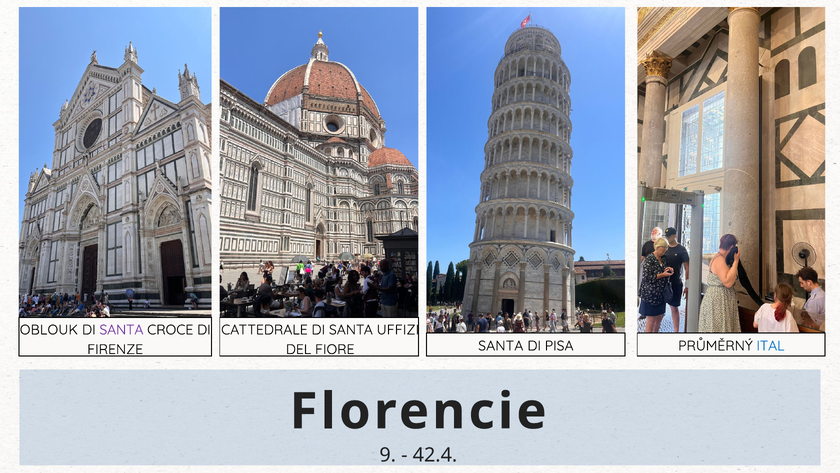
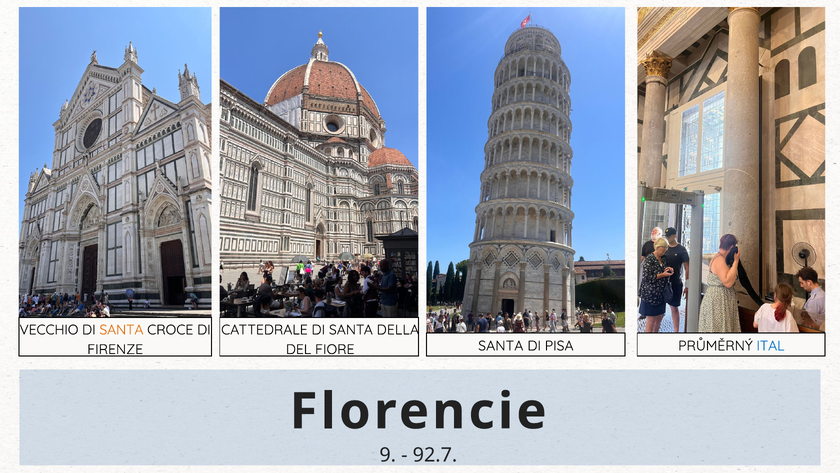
OBLOUK: OBLOUK -> VECCHIO
SANTA at (121, 329) colour: purple -> orange
UFFIZI: UFFIZI -> DELLA
42.4: 42.4 -> 92.7
